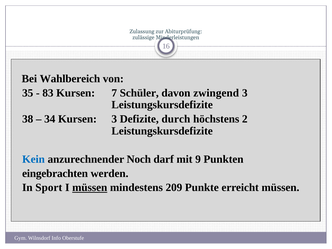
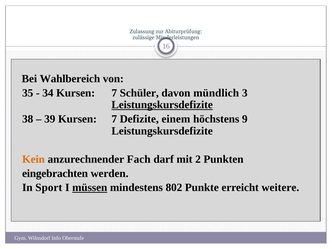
83: 83 -> 34
zwingend: zwingend -> mündlich
Leistungskursdefizite at (162, 105) underline: none -> present
34: 34 -> 39
3 at (114, 119): 3 -> 7
durch: durch -> einem
2: 2 -> 9
Kein colour: blue -> orange
Noch: Noch -> Fach
9: 9 -> 2
209: 209 -> 802
erreicht müssen: müssen -> weitere
